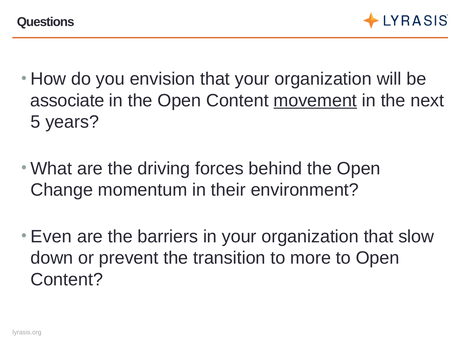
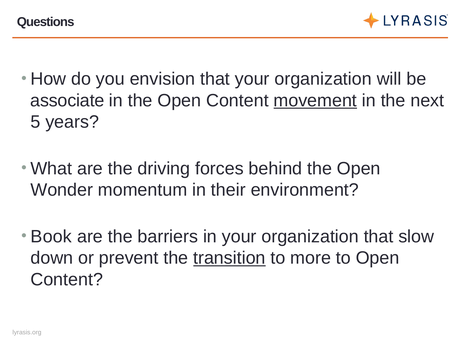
Change: Change -> Wonder
Even: Even -> Book
transition underline: none -> present
